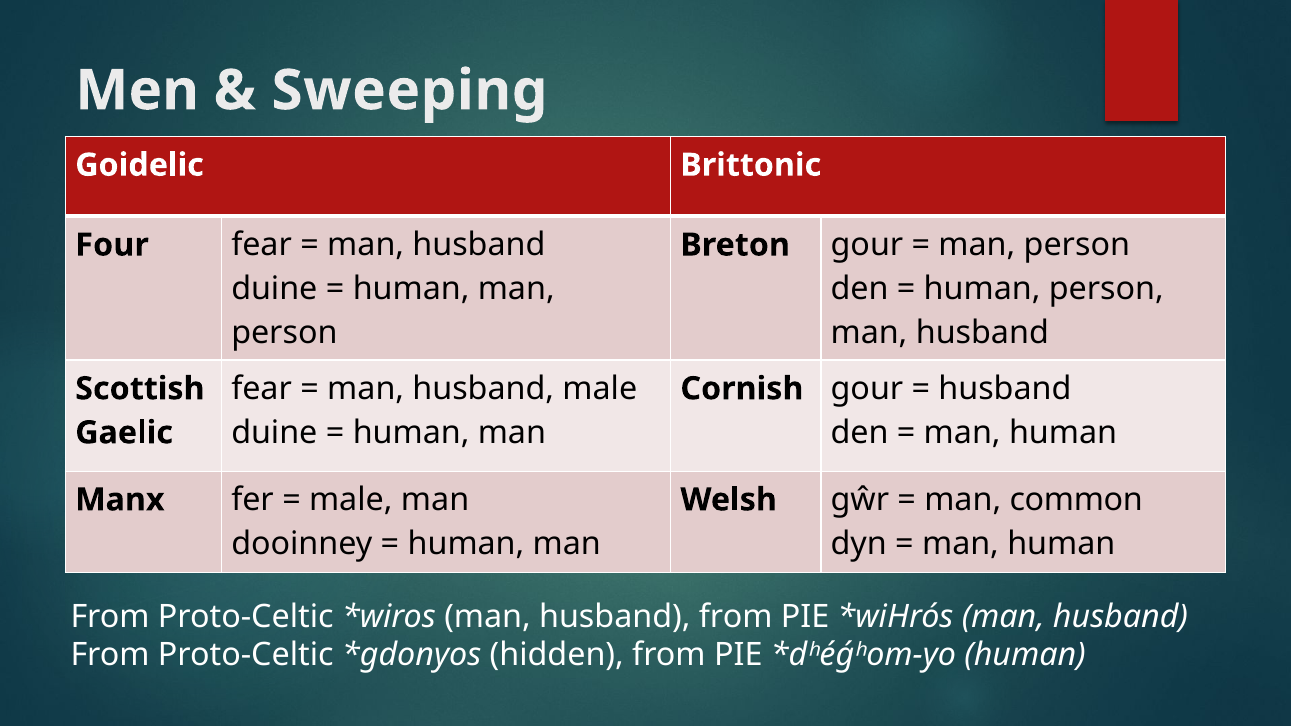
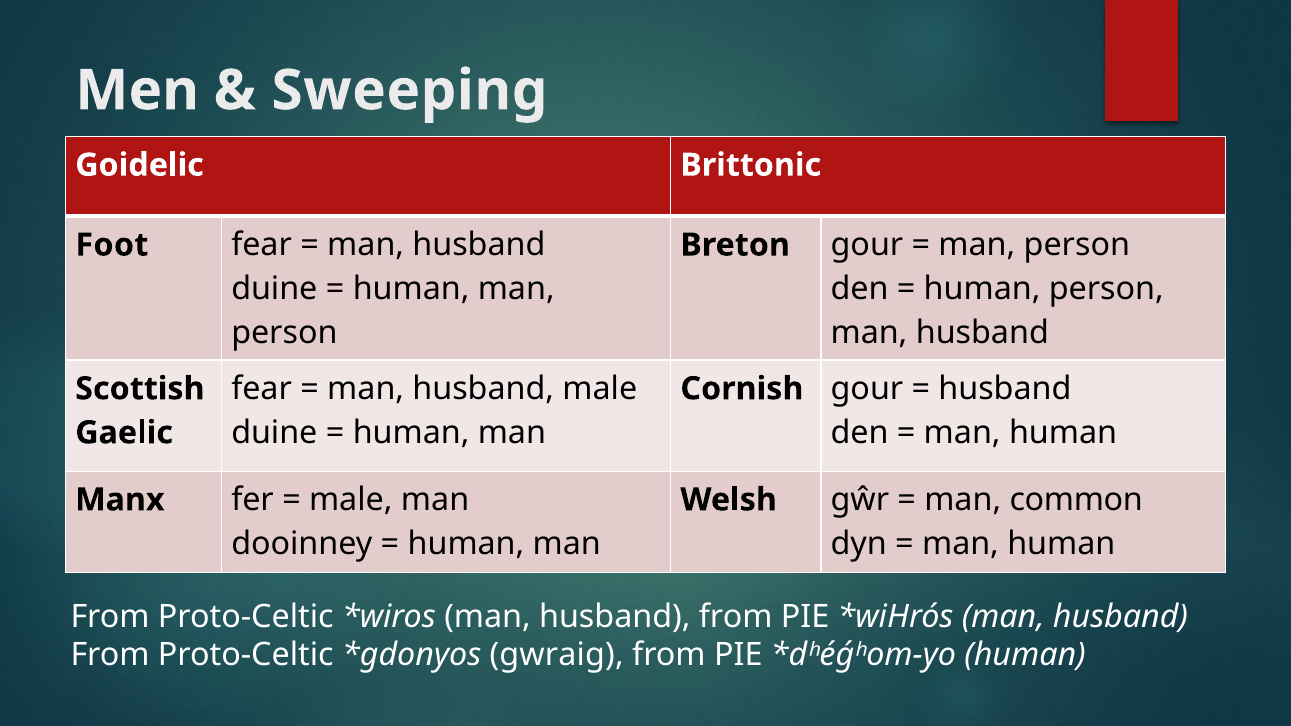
Four: Four -> Foot
hidden: hidden -> gwraig
